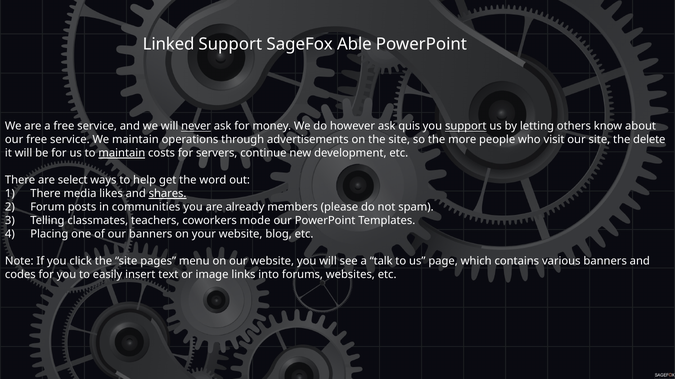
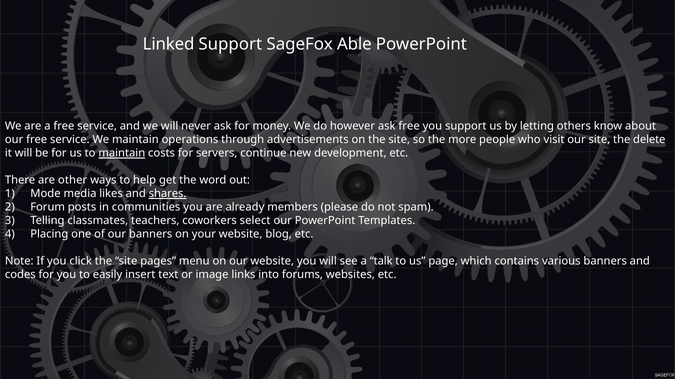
never underline: present -> none
ask quis: quis -> free
support at (466, 127) underline: present -> none
select: select -> other
There at (45, 194): There -> Mode
mode: mode -> select
